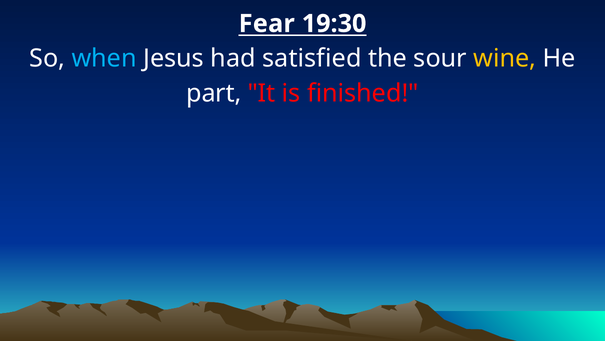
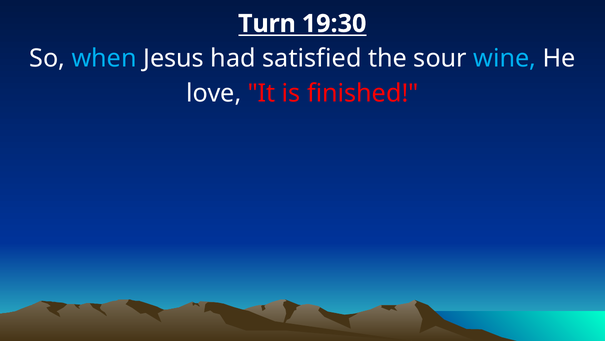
Fear: Fear -> Turn
wine colour: yellow -> light blue
part: part -> love
